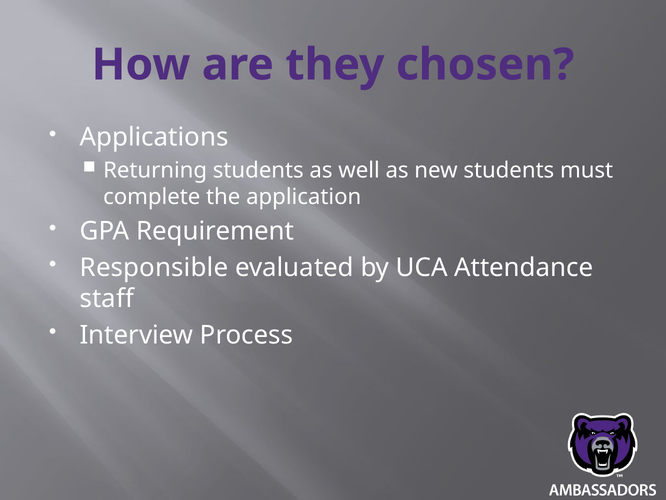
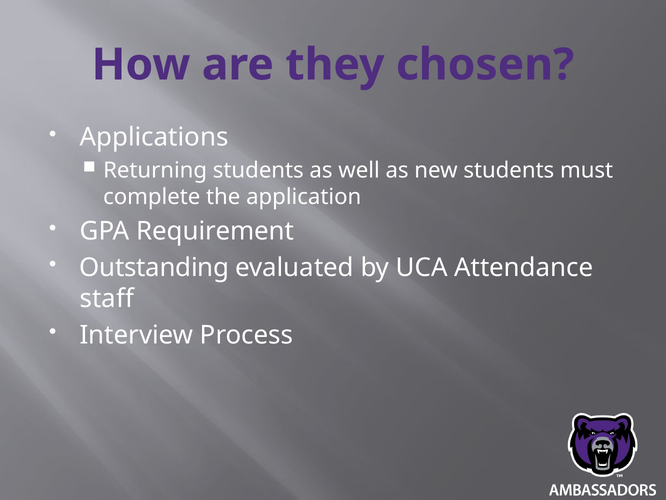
Responsible: Responsible -> Outstanding
